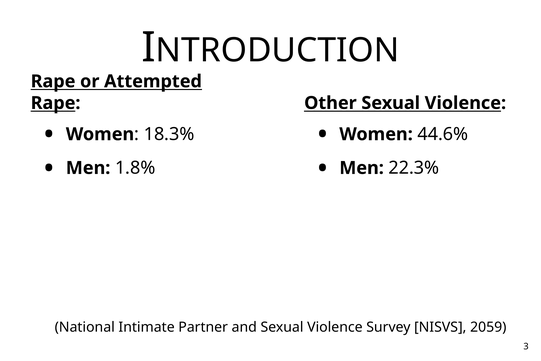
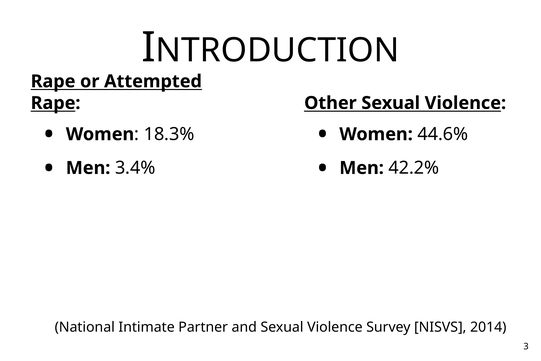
1.8%: 1.8% -> 3.4%
22.3%: 22.3% -> 42.2%
2059: 2059 -> 2014
